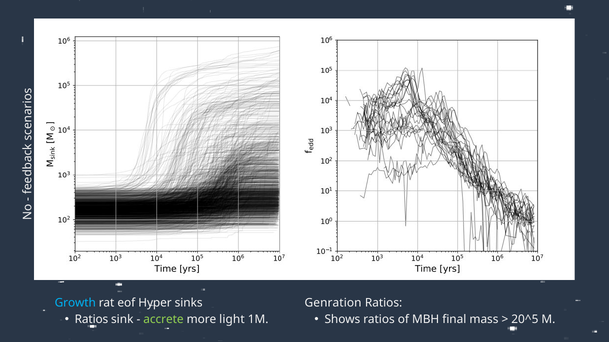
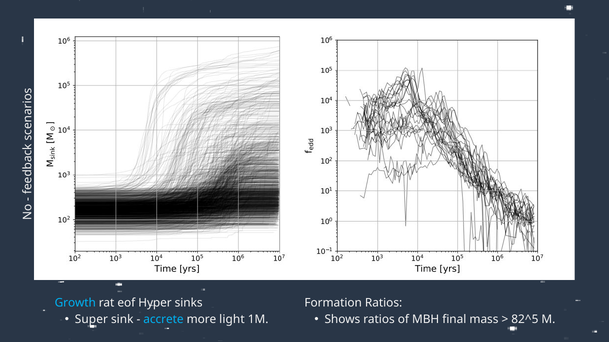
Genration: Genration -> Formation
Ratios at (91, 320): Ratios -> Super
accrete colour: light green -> light blue
20^5: 20^5 -> 82^5
